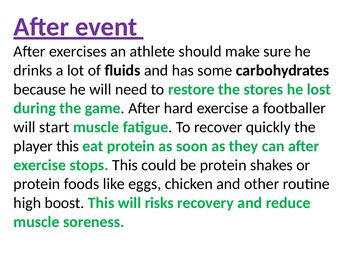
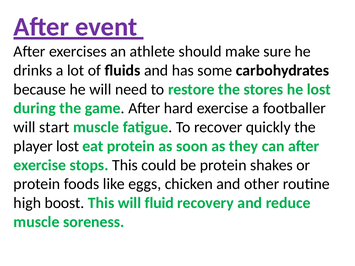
player this: this -> lost
risks: risks -> fluid
